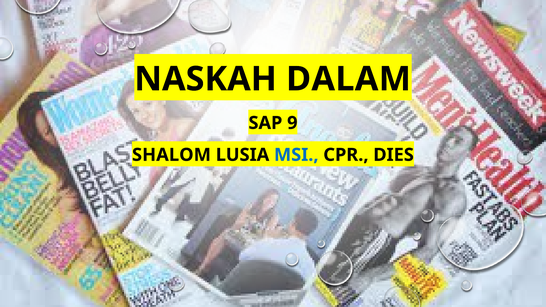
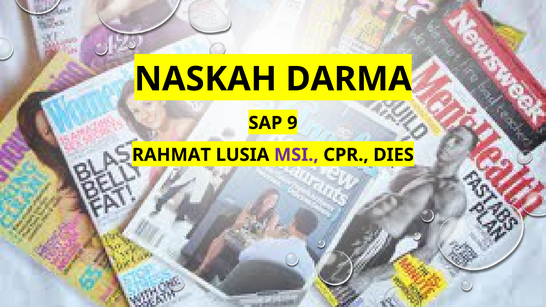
DALAM: DALAM -> DARMA
SHALOM: SHALOM -> RAHMAT
MSI colour: blue -> purple
